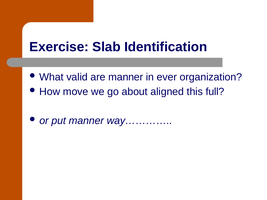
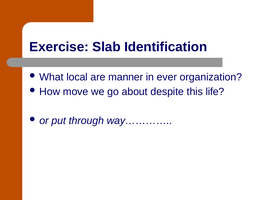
valid: valid -> local
aligned: aligned -> despite
full: full -> life
put manner: manner -> through
